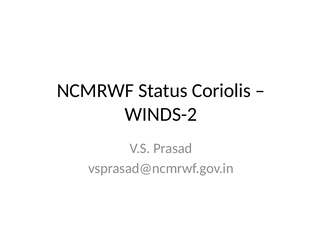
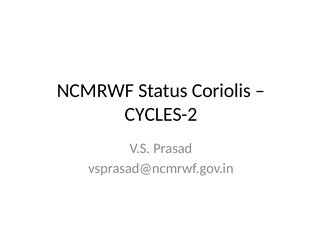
WINDS-2: WINDS-2 -> CYCLES-2
